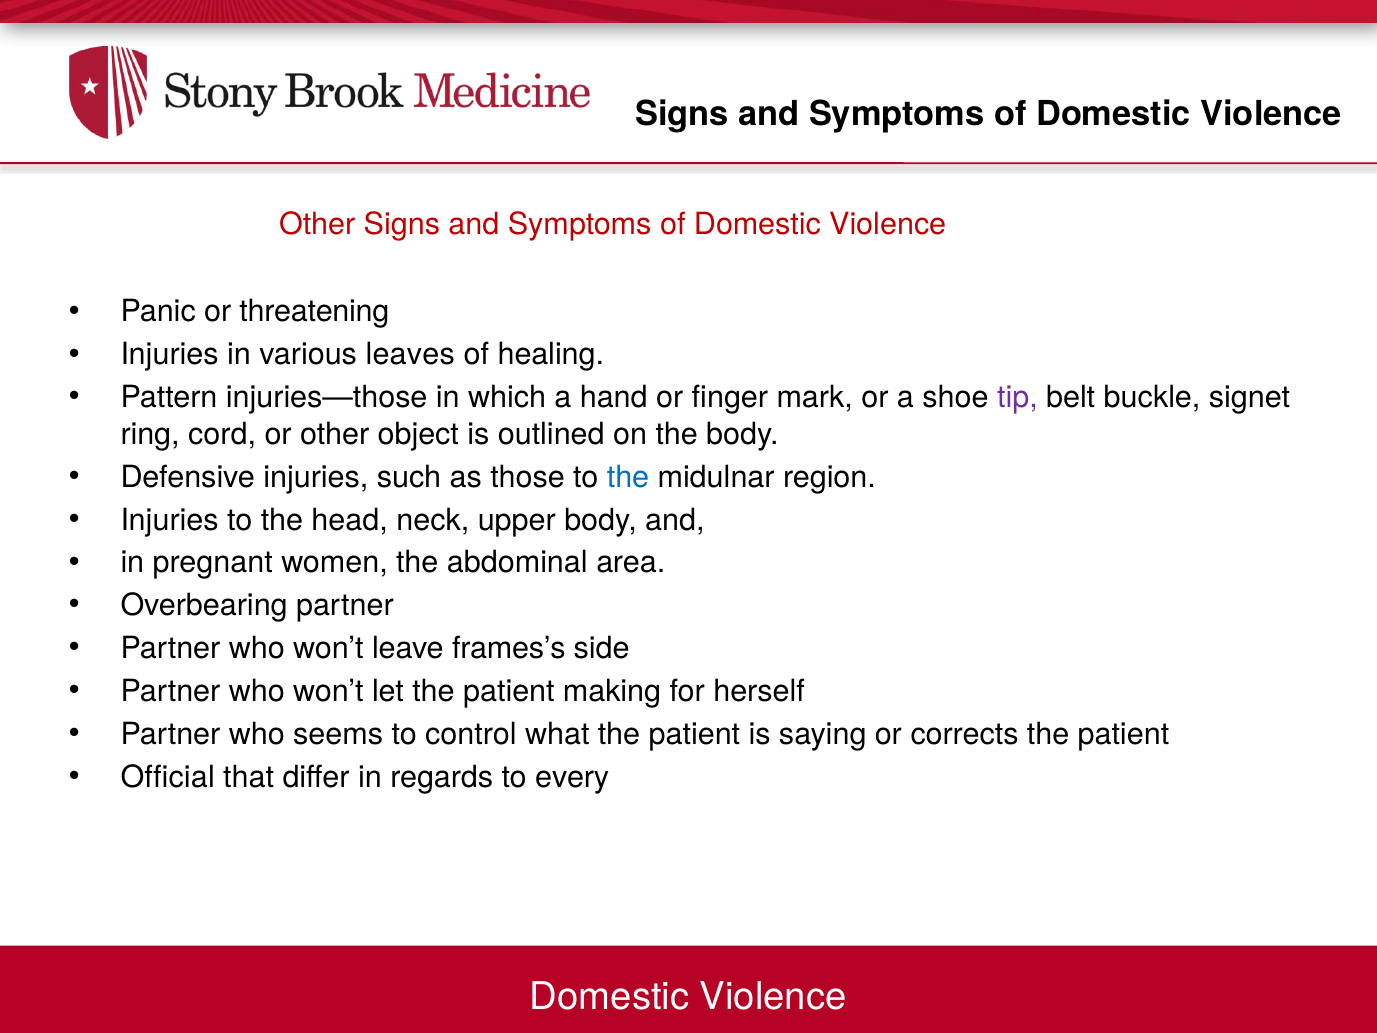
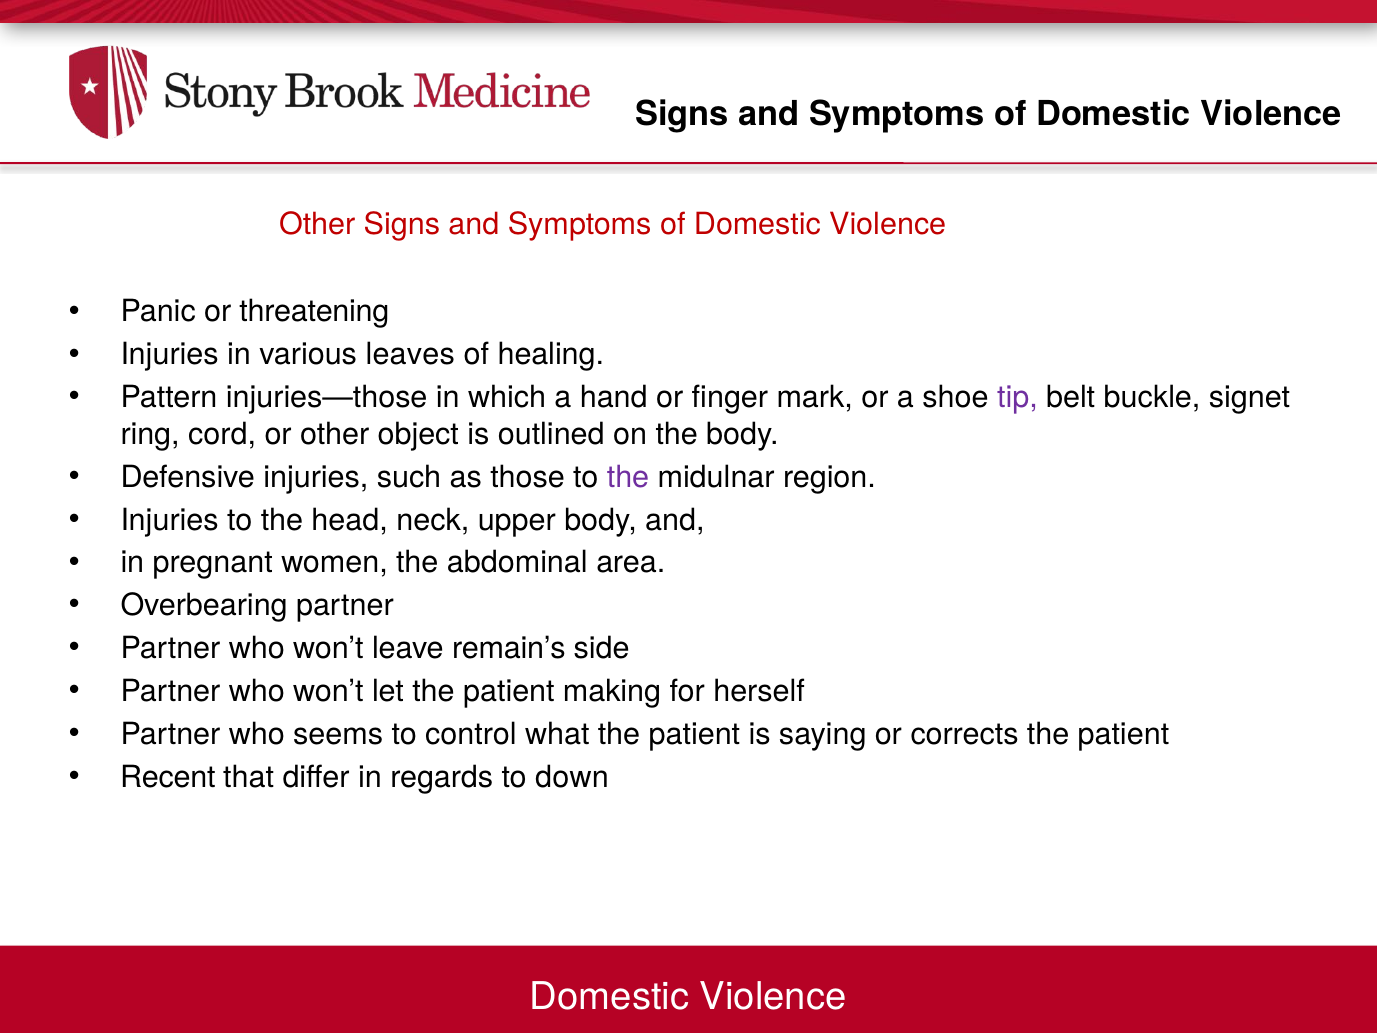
the at (628, 477) colour: blue -> purple
frames’s: frames’s -> remain’s
Official: Official -> Recent
every: every -> down
